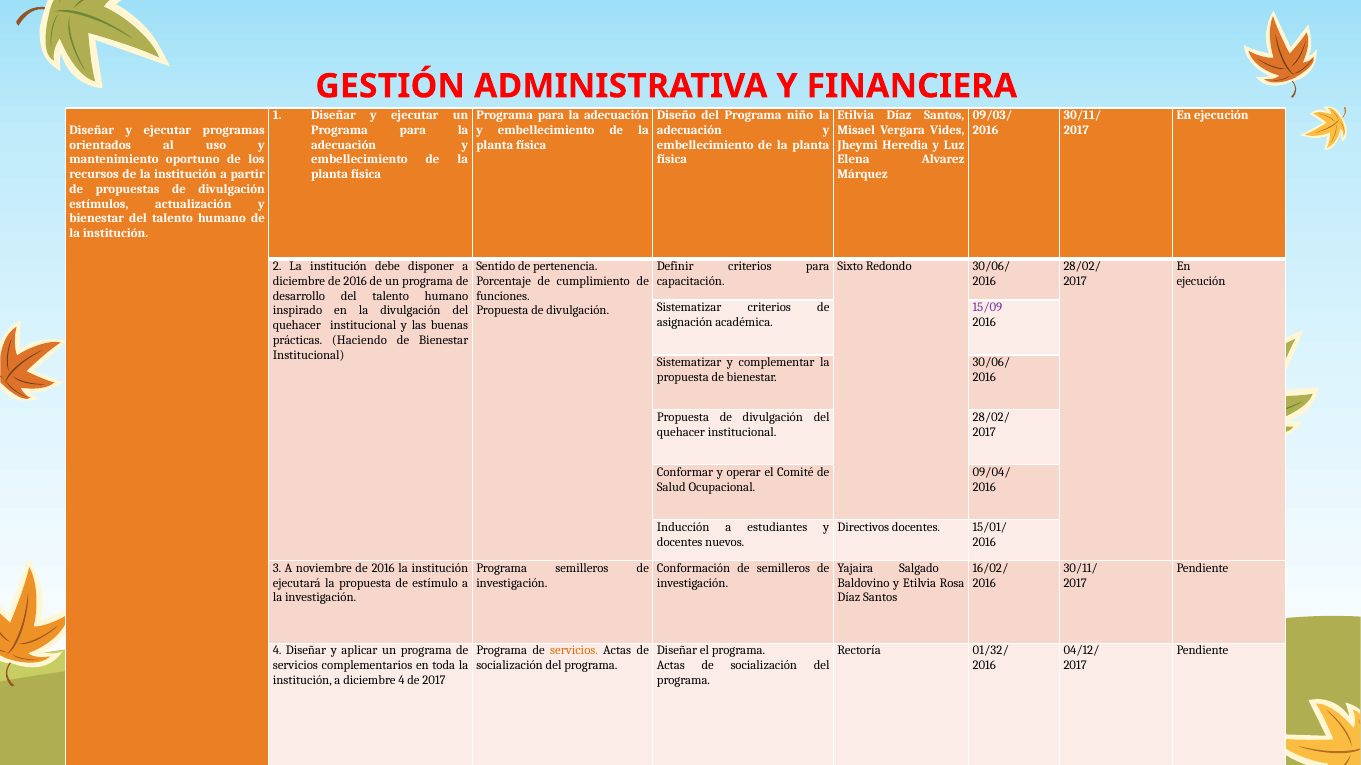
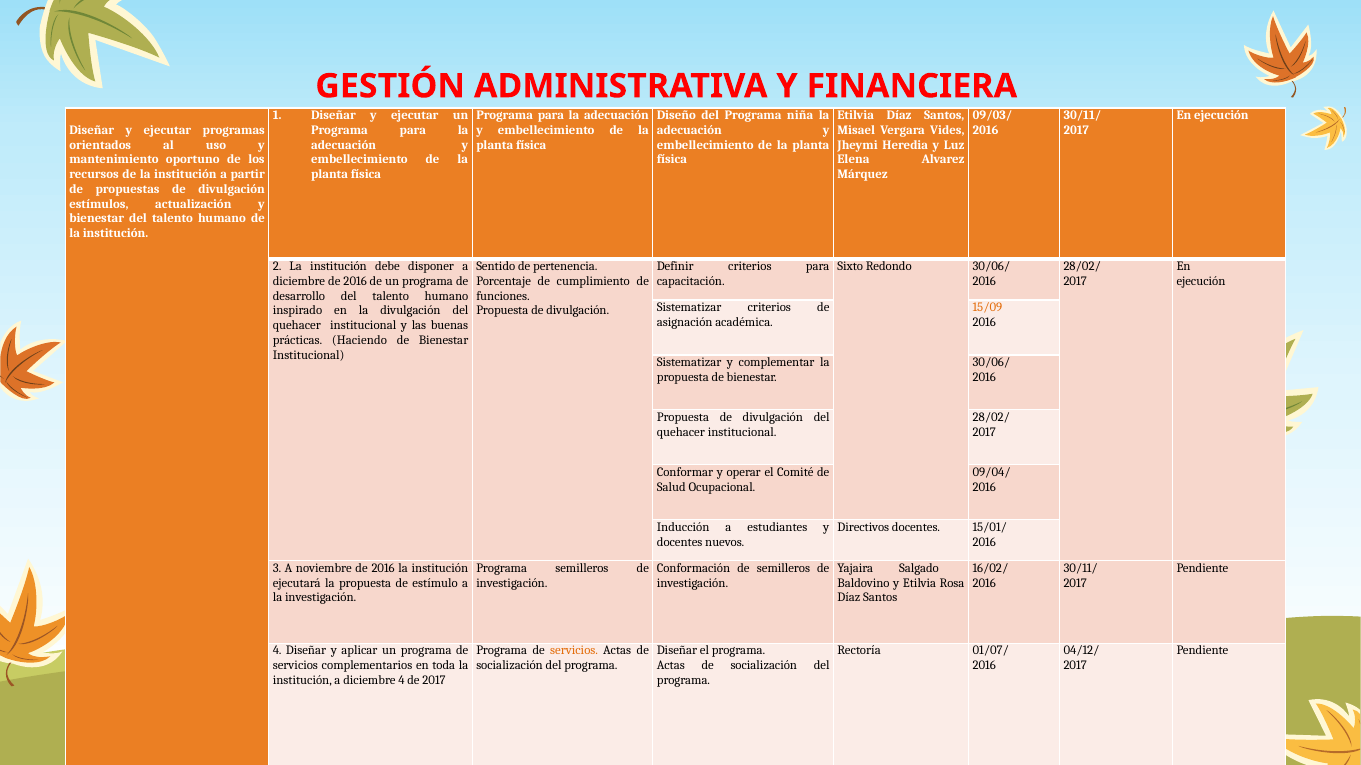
niño: niño -> niña
15/09 colour: purple -> orange
01/32/: 01/32/ -> 01/07/
